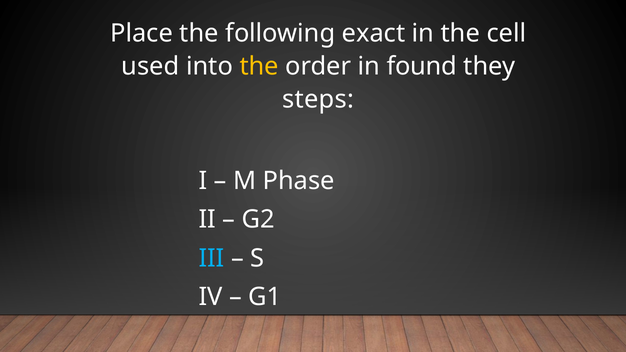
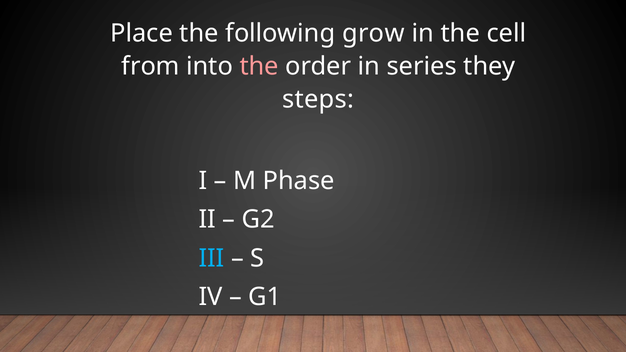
exact: exact -> grow
used: used -> from
the at (259, 66) colour: yellow -> pink
found: found -> series
